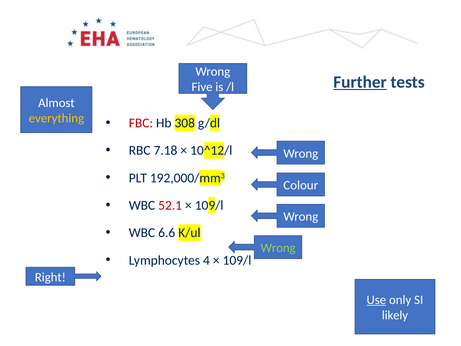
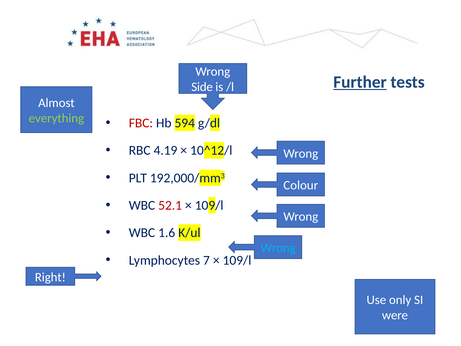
Five: Five -> Side
everything colour: yellow -> light green
308: 308 -> 594
7.18: 7.18 -> 4.19
6.6: 6.6 -> 1.6
Wrong at (278, 248) colour: light green -> light blue
4: 4 -> 7
Use underline: present -> none
likely: likely -> were
